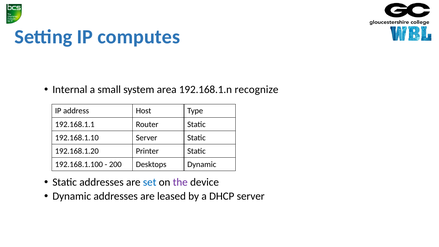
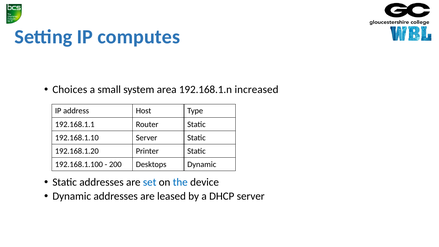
Internal: Internal -> Choices
recognize: recognize -> increased
the colour: purple -> blue
